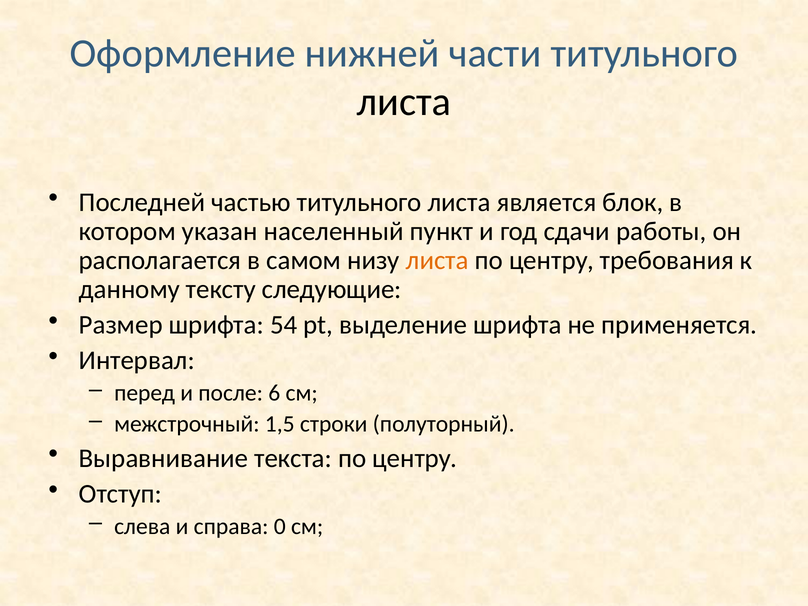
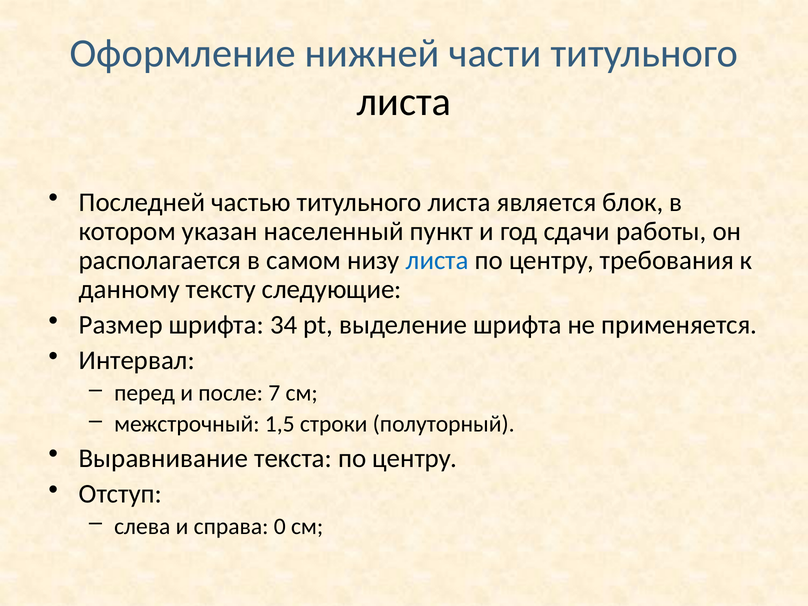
листа at (437, 260) colour: orange -> blue
54: 54 -> 34
6: 6 -> 7
